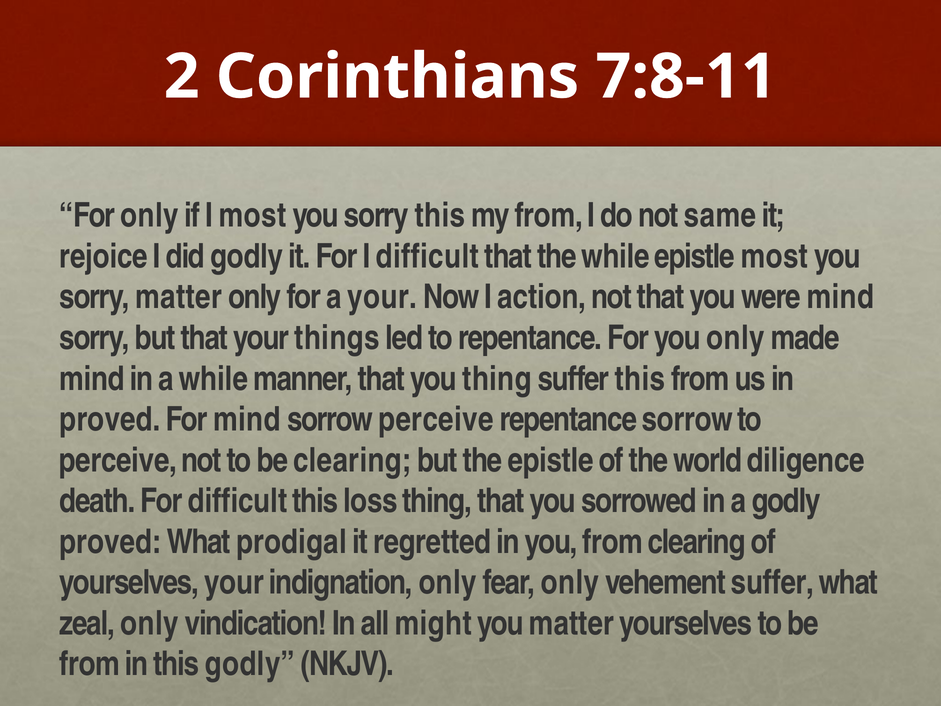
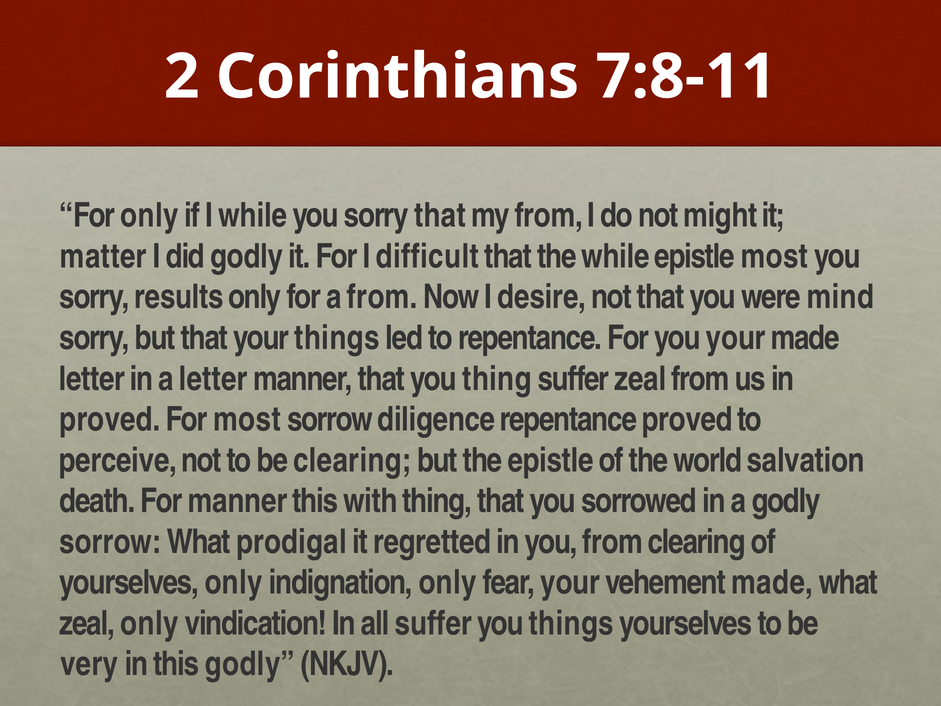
I most: most -> while
sorry this: this -> that
same: same -> might
rejoice: rejoice -> matter
sorry matter: matter -> results
a your: your -> from
action: action -> desire
you only: only -> your
mind at (92, 379): mind -> letter
a while: while -> letter
suffer this: this -> zeal
For mind: mind -> most
sorrow perceive: perceive -> diligence
repentance sorrow: sorrow -> proved
diligence: diligence -> salvation
For difficult: difficult -> manner
loss: loss -> with
proved at (110, 542): proved -> sorrow
yourselves your: your -> only
fear only: only -> your
vehement suffer: suffer -> made
all might: might -> suffer
you matter: matter -> things
from at (90, 664): from -> very
